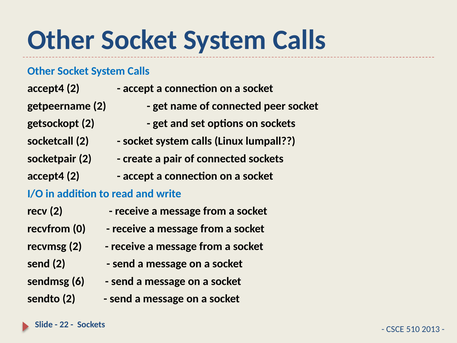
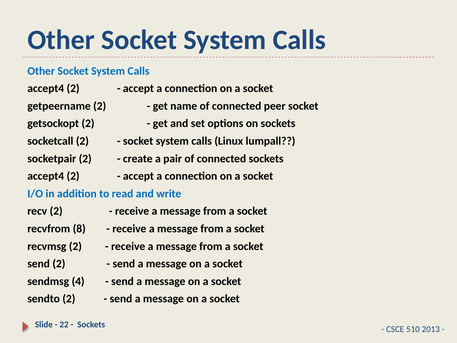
0: 0 -> 8
6: 6 -> 4
